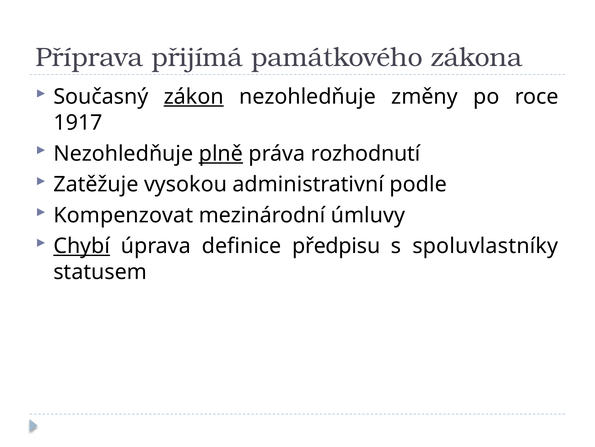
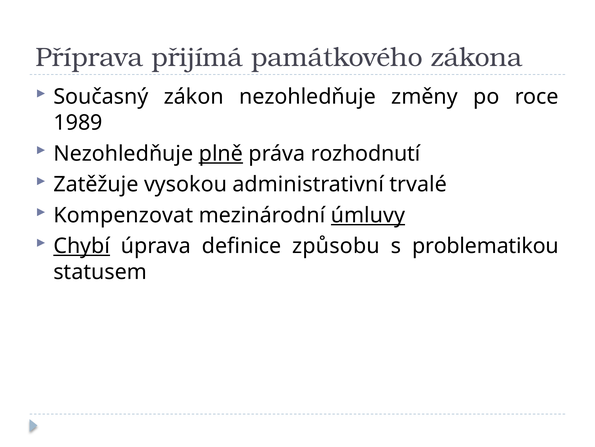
zákon underline: present -> none
1917: 1917 -> 1989
podle: podle -> trvalé
úmluvy underline: none -> present
předpisu: předpisu -> způsobu
spoluvlastníky: spoluvlastníky -> problematikou
